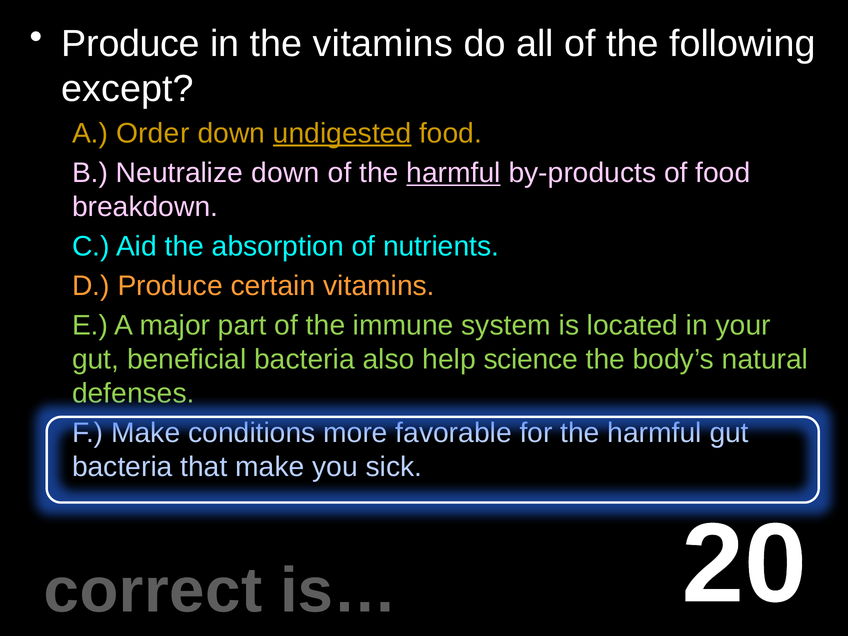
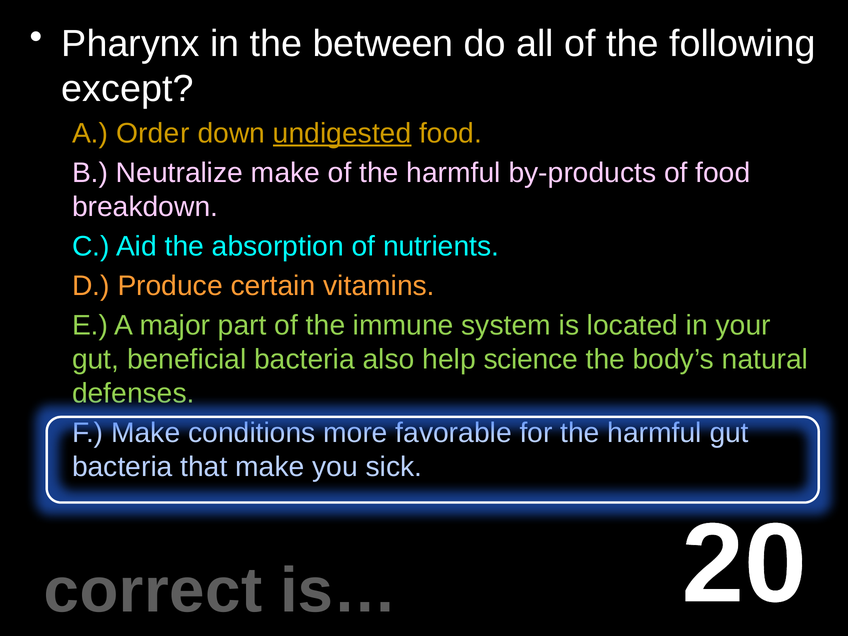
Produce at (131, 44): Produce -> Pharynx
the vitamins: vitamins -> between
Neutralize down: down -> make
harmful at (454, 173) underline: present -> none
